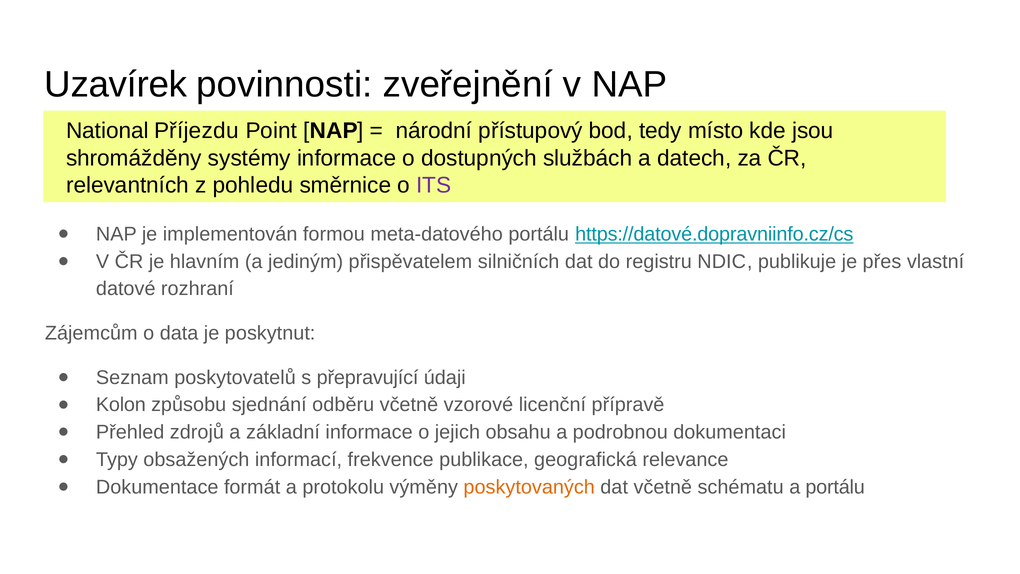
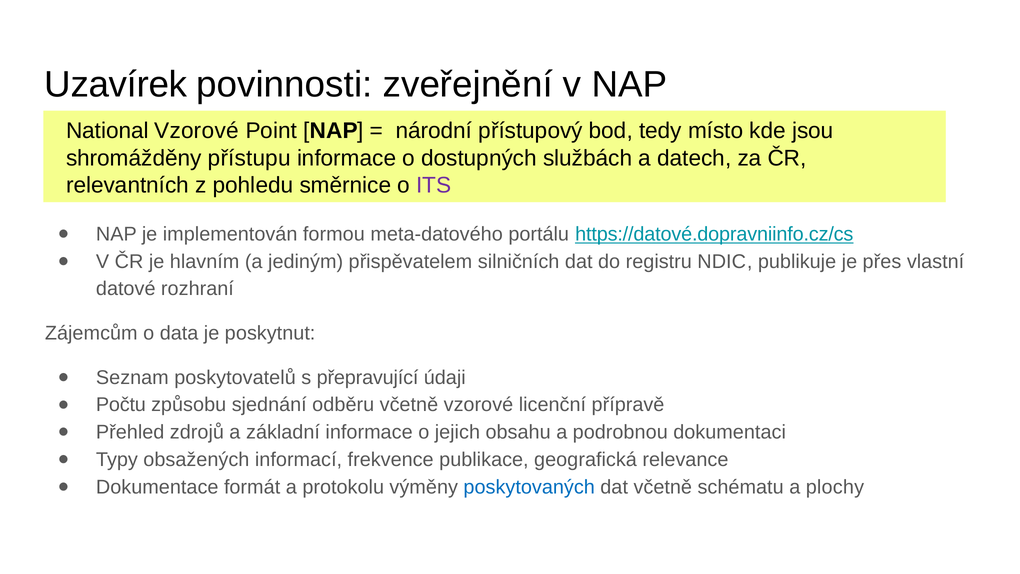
National Příjezdu: Příjezdu -> Vzorové
systémy: systémy -> přístupu
Kolon: Kolon -> Počtu
poskytovaných colour: orange -> blue
a portálu: portálu -> plochy
